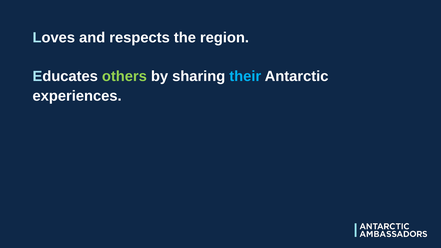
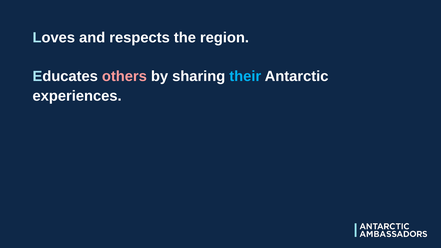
others colour: light green -> pink
